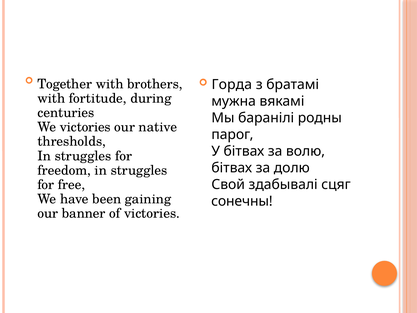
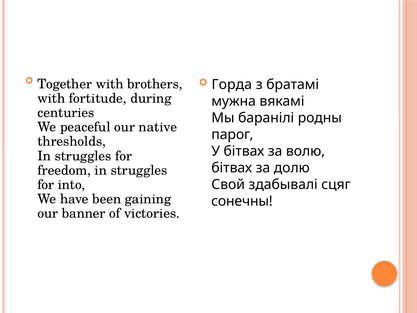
We victories: victories -> peaceful
free: free -> into
